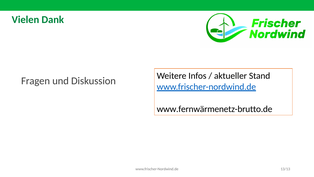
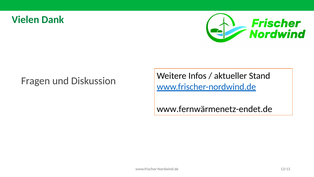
www.fernwärmenetz-brutto.de: www.fernwärmenetz-brutto.de -> www.fernwärmenetz-endet.de
